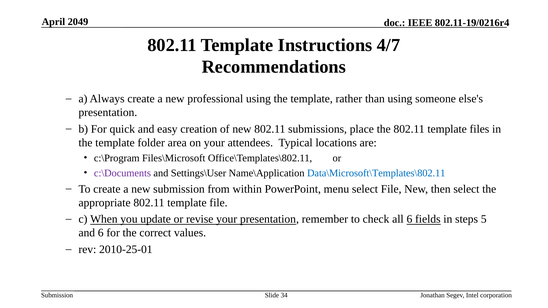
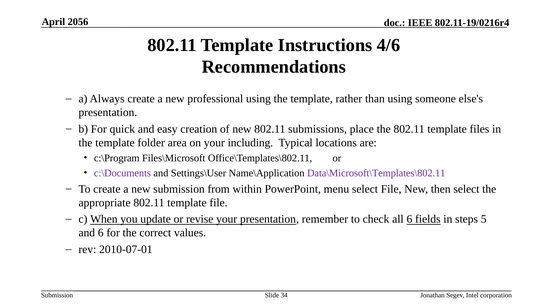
2049: 2049 -> 2056
4/7: 4/7 -> 4/6
attendees: attendees -> including
Data\Microsoft\Templates\802.11 colour: blue -> purple
2010-25-01: 2010-25-01 -> 2010-07-01
